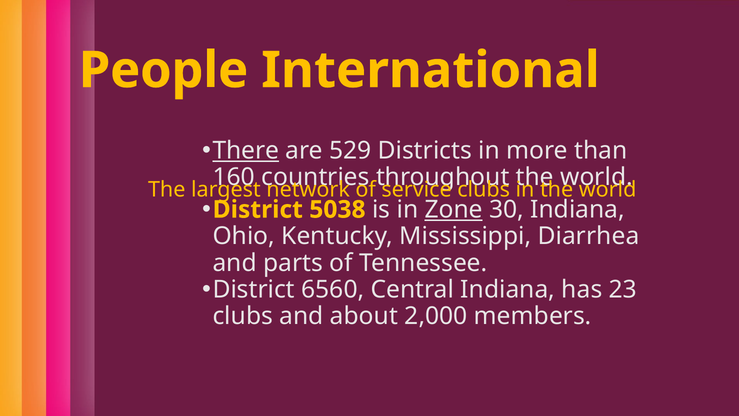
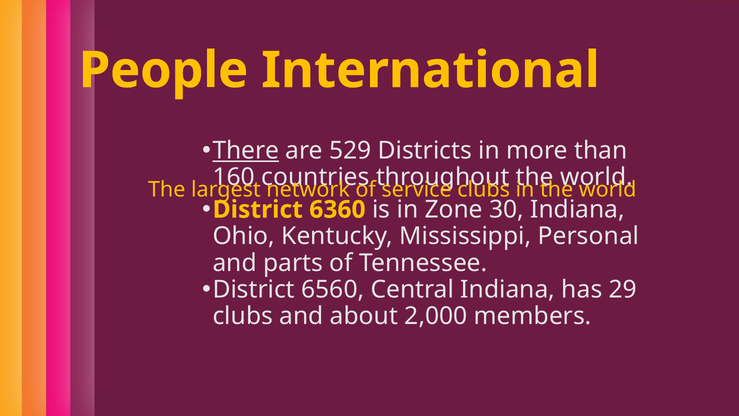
5038: 5038 -> 6360
Zone underline: present -> none
Diarrhea: Diarrhea -> Personal
23: 23 -> 29
